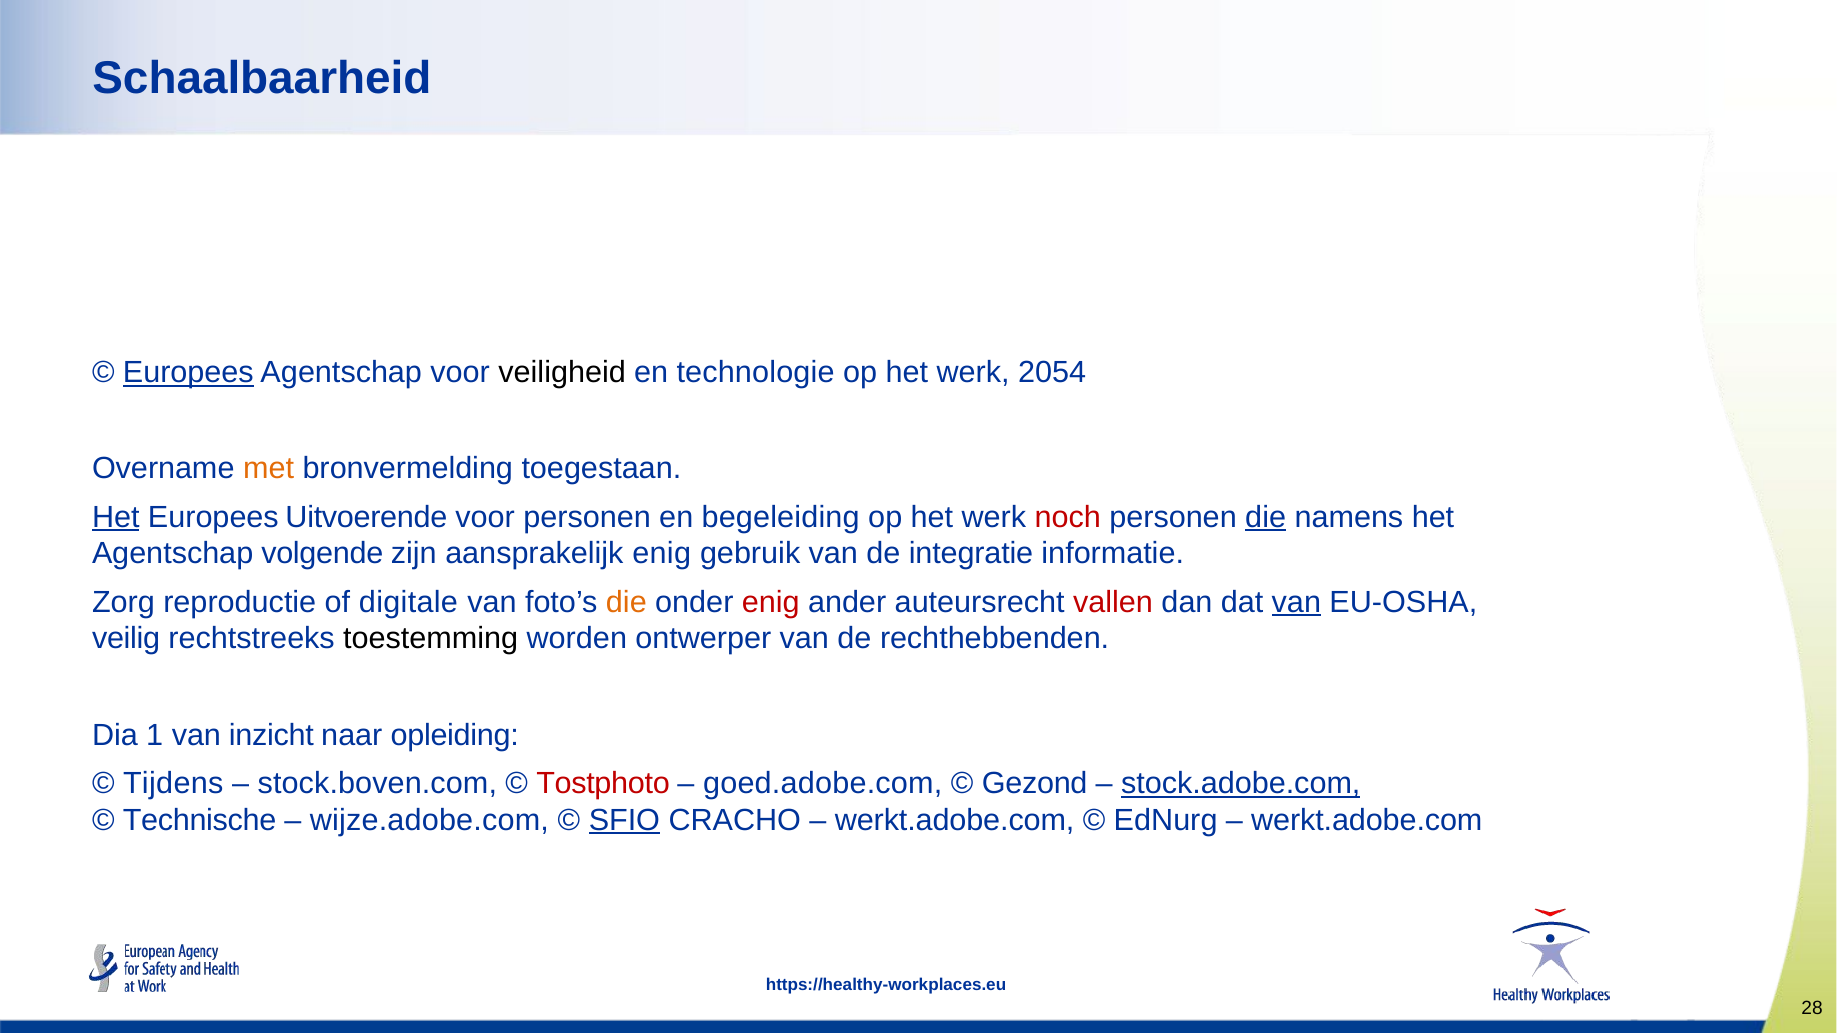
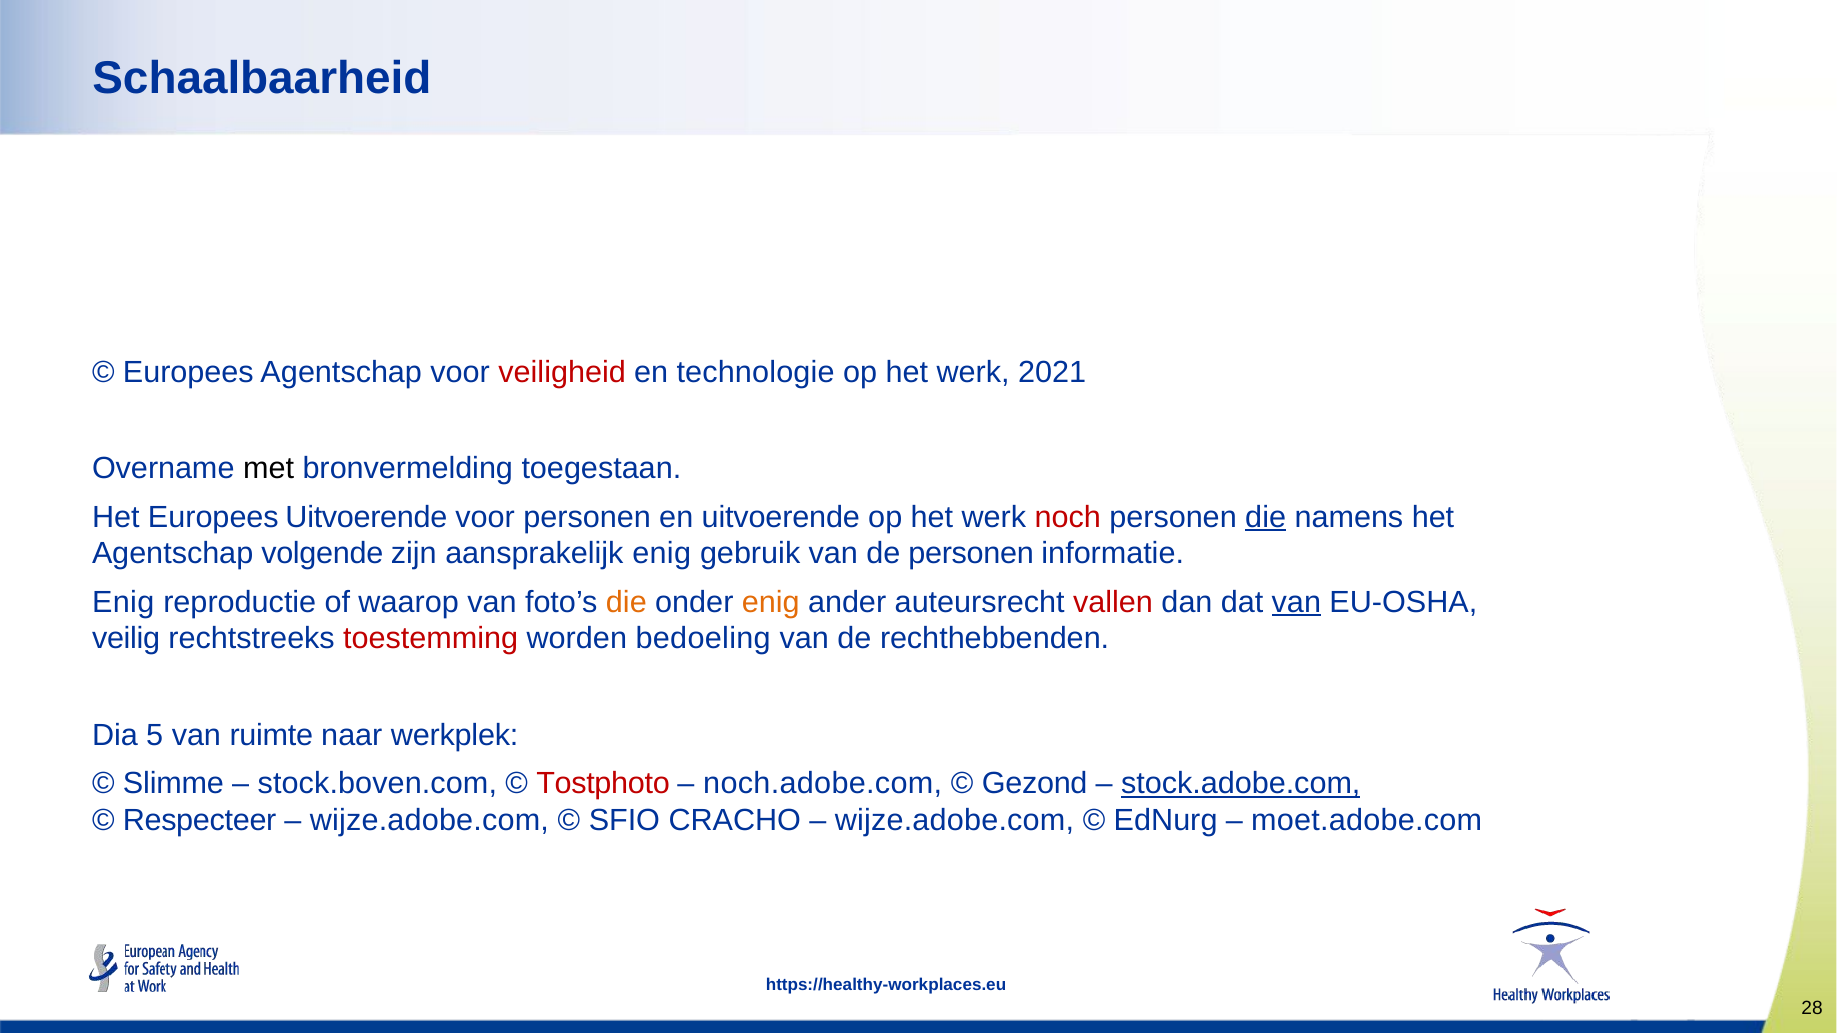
Europees at (188, 373) underline: present -> none
veiligheid colour: black -> red
2054: 2054 -> 2021
met colour: orange -> black
Het at (116, 517) underline: present -> none
en begeleiding: begeleiding -> uitvoerende
de integratie: integratie -> personen
Zorg at (123, 602): Zorg -> Enig
digitale: digitale -> waarop
enig at (771, 602) colour: red -> orange
toestemming colour: black -> red
ontwerper: ontwerper -> bedoeling
1: 1 -> 5
inzicht: inzicht -> ruimte
opleiding: opleiding -> werkplek
Tijdens: Tijdens -> Slimme
goed.adobe.com: goed.adobe.com -> noch.adobe.com
Technische: Technische -> Respecteer
SFIO underline: present -> none
werkt.adobe.com at (955, 820): werkt.adobe.com -> wijze.adobe.com
werkt.adobe.com at (1367, 820): werkt.adobe.com -> moet.adobe.com
